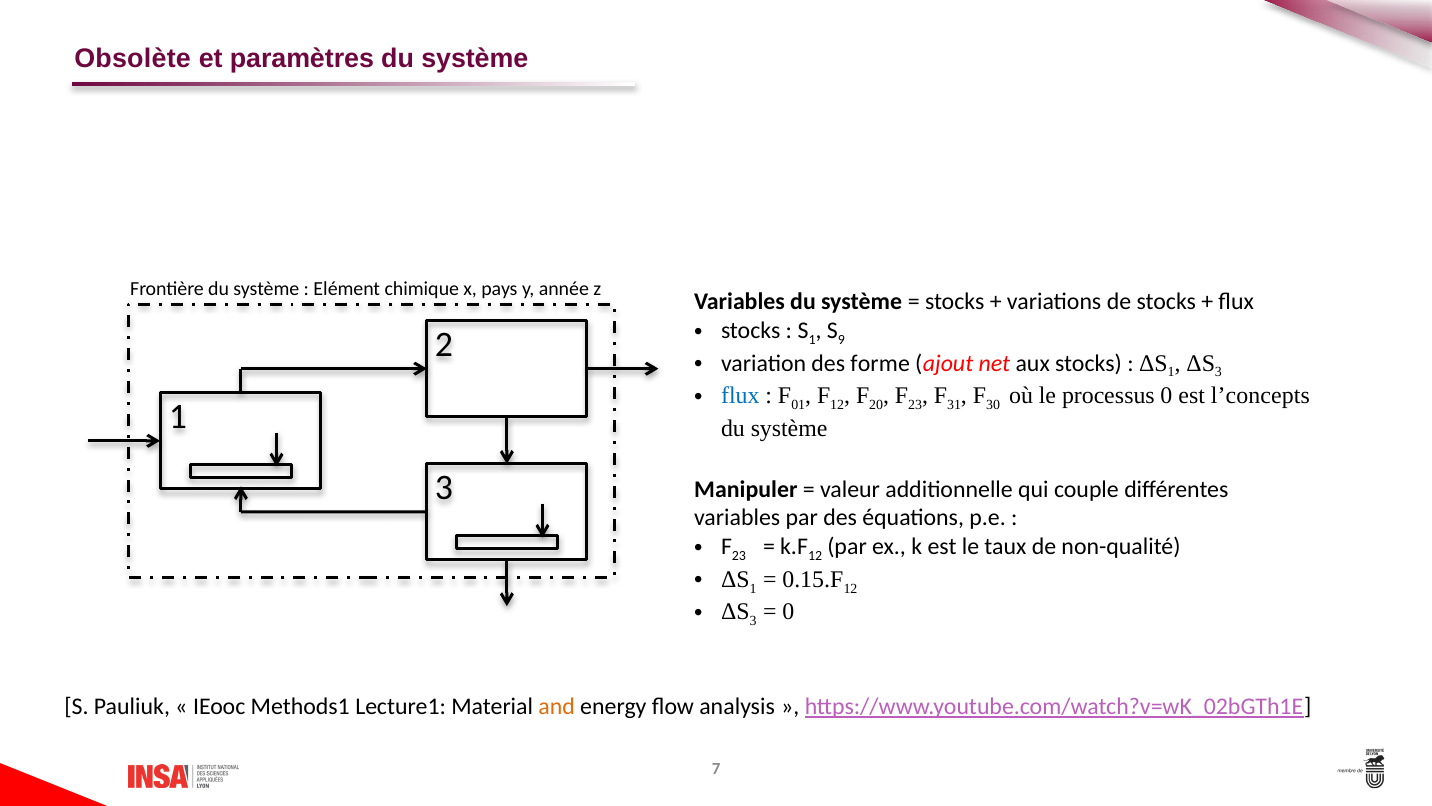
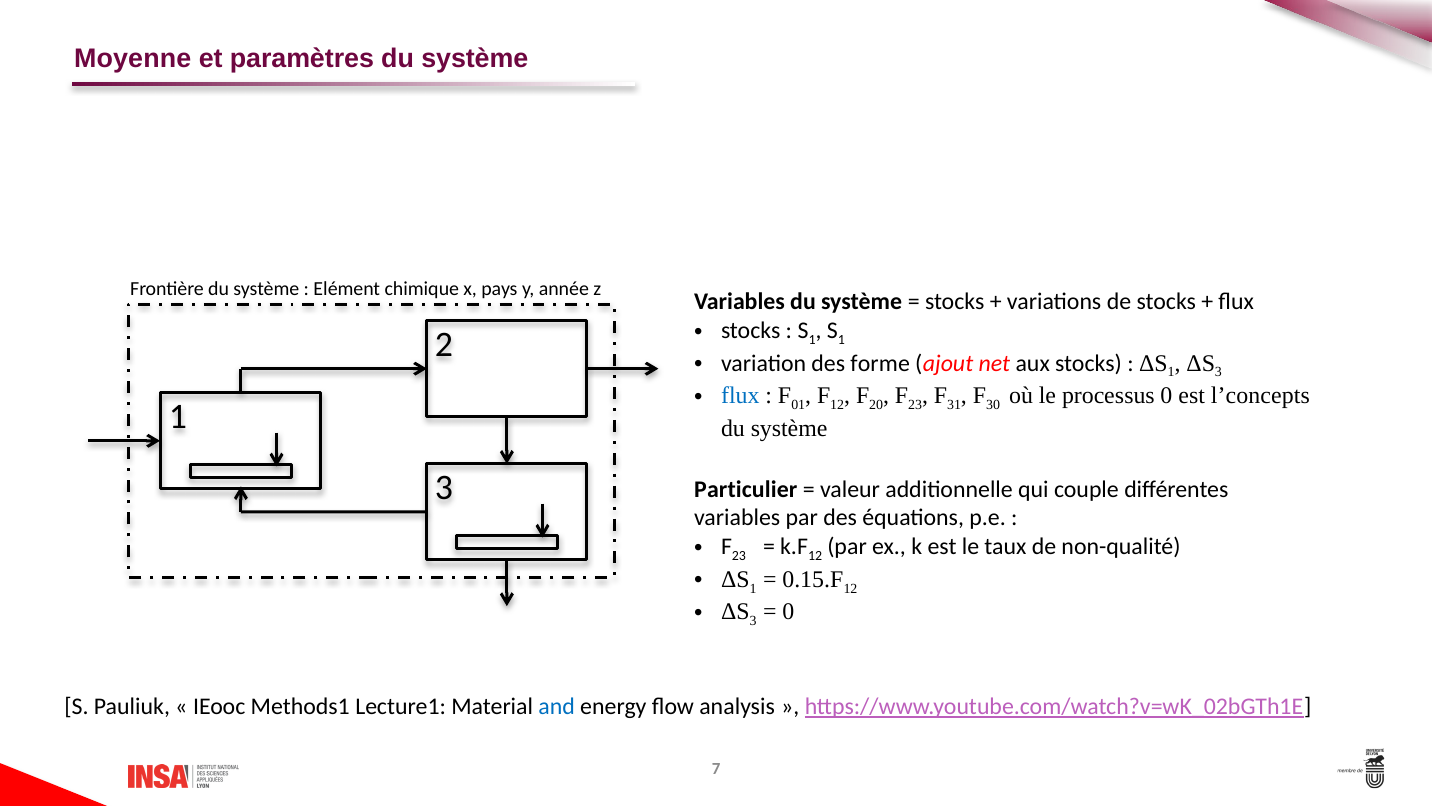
Obsolète: Obsolète -> Moyenne
9 at (841, 340): 9 -> 1
Manipuler: Manipuler -> Particulier
and colour: orange -> blue
